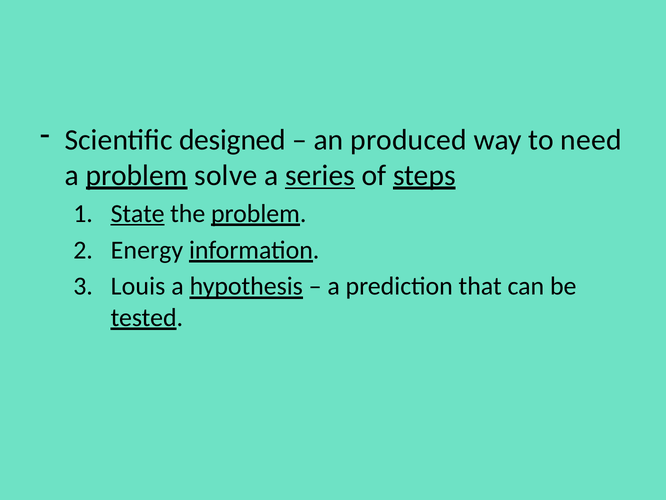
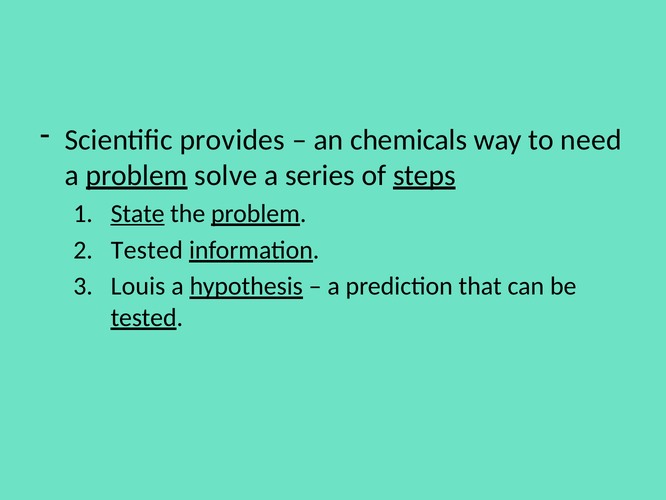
designed: designed -> provides
produced: produced -> chemicals
series underline: present -> none
Energy at (147, 250): Energy -> Tested
